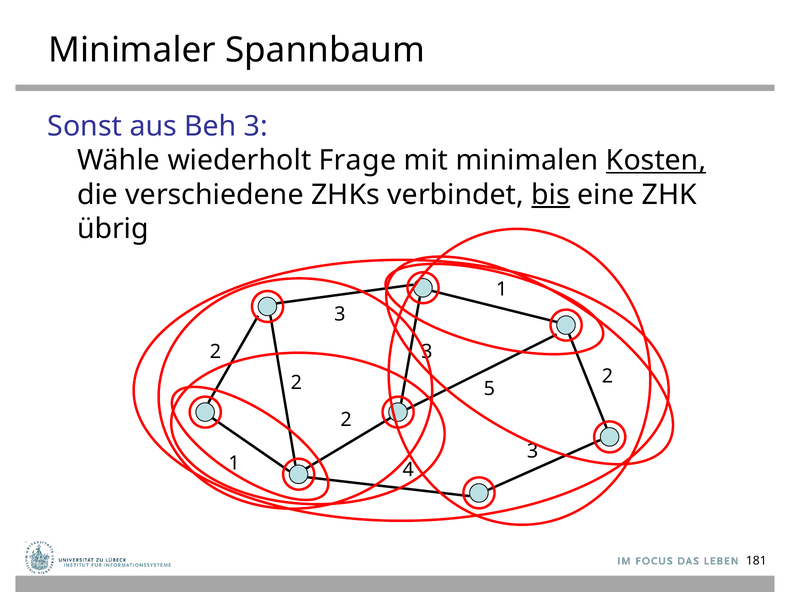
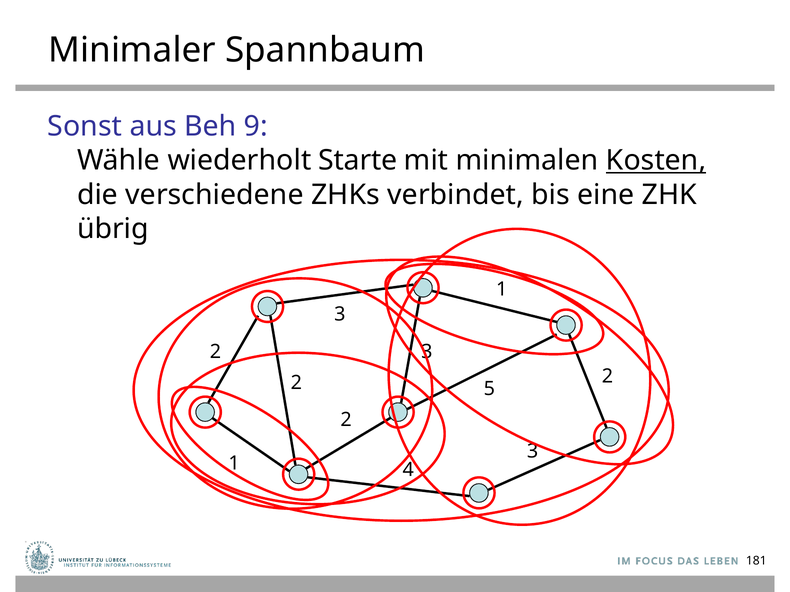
Beh 3: 3 -> 9
Frage: Frage -> Starte
bis underline: present -> none
